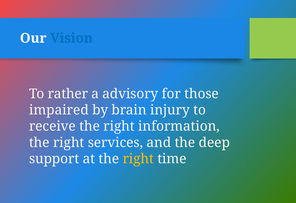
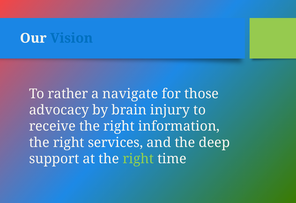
advisory: advisory -> navigate
impaired: impaired -> advocacy
right at (138, 159) colour: yellow -> light green
